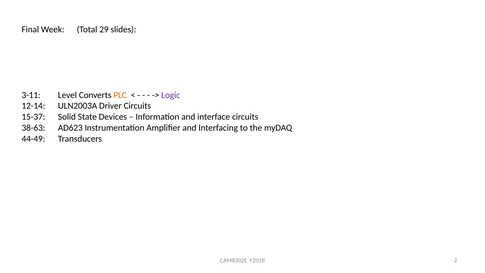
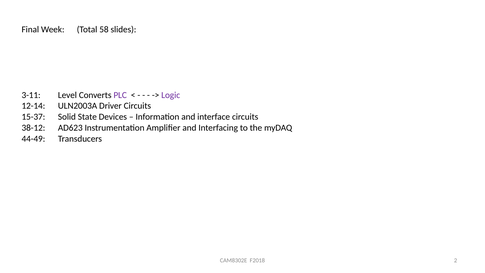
29: 29 -> 58
PLC colour: orange -> purple
38-63: 38-63 -> 38-12
